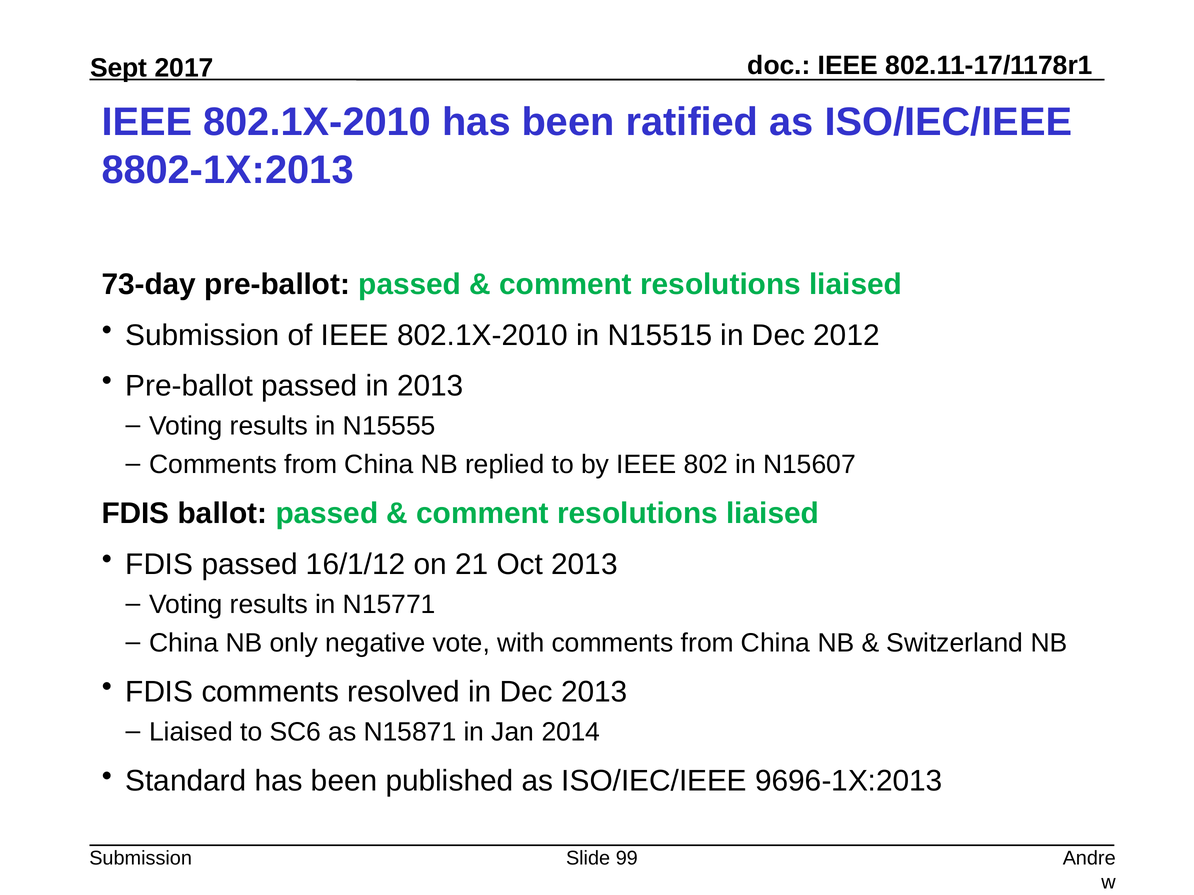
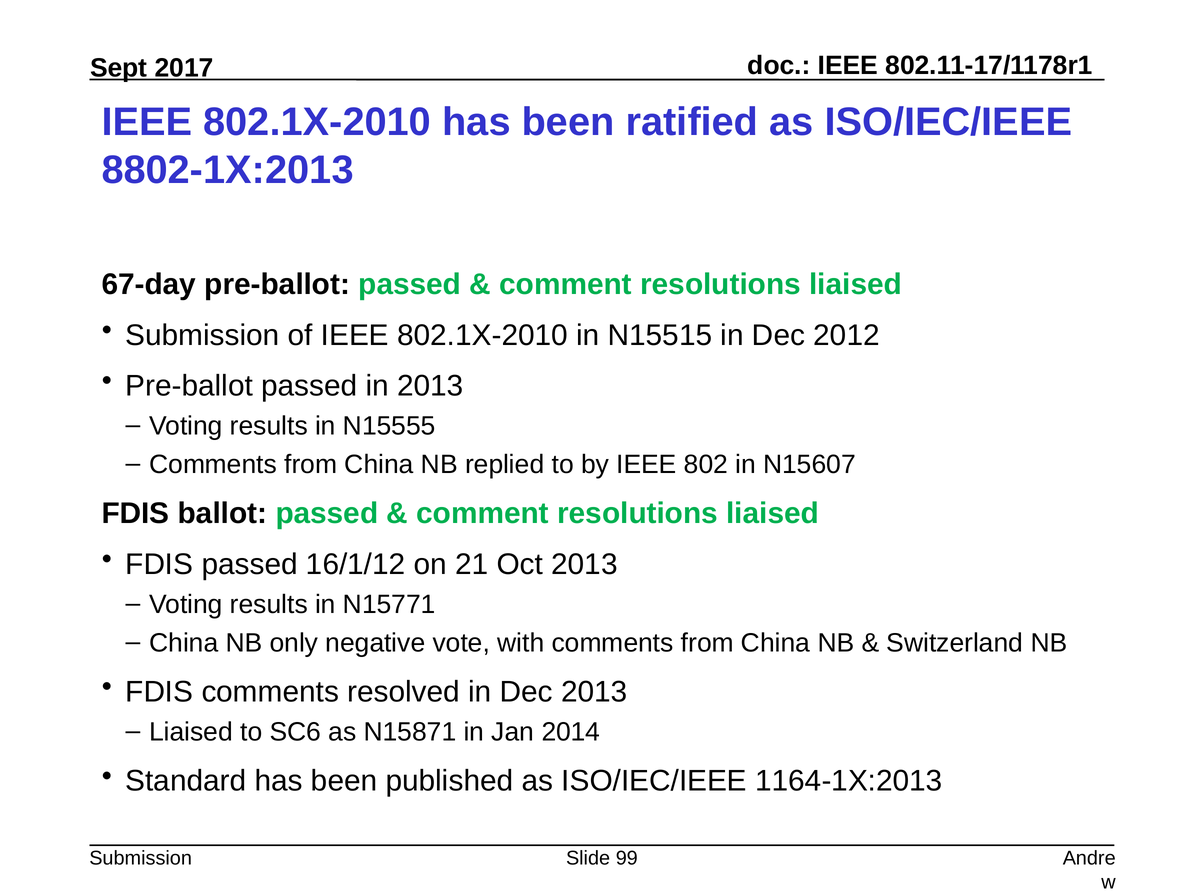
73-day: 73-day -> 67-day
9696-1X:2013: 9696-1X:2013 -> 1164-1X:2013
